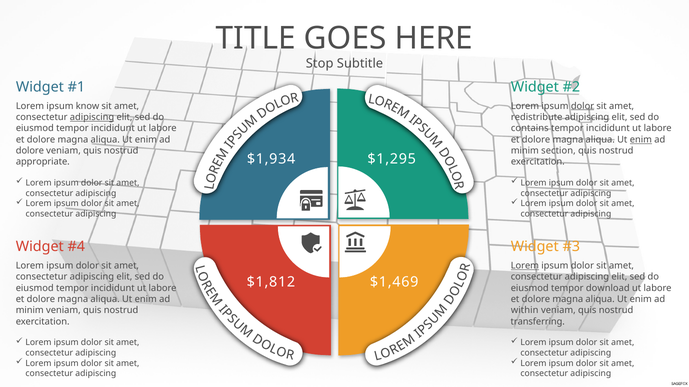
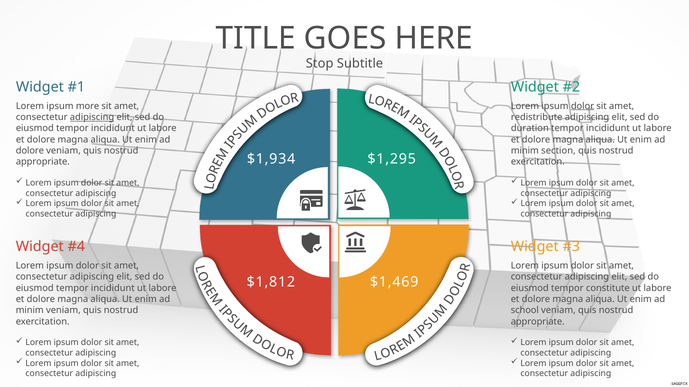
know: know -> more
contains: contains -> duration
enim at (641, 140) underline: present -> none
Lorem at (525, 266) underline: present -> none
download: download -> constitute
within: within -> school
transferring at (538, 322): transferring -> appropriate
